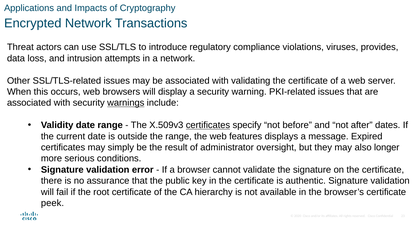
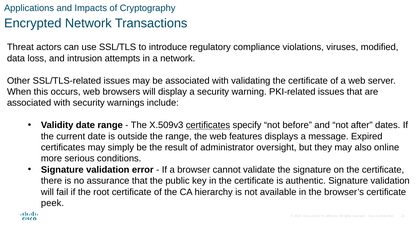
provides: provides -> modified
warnings underline: present -> none
longer: longer -> online
